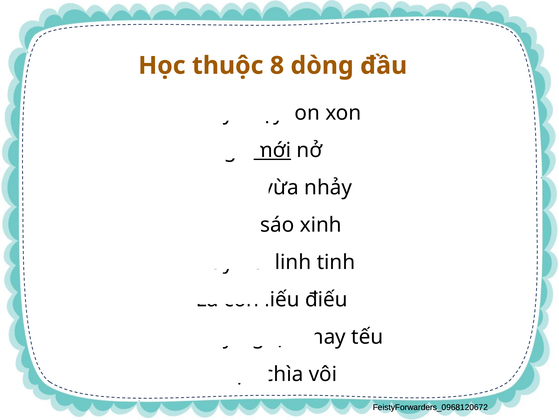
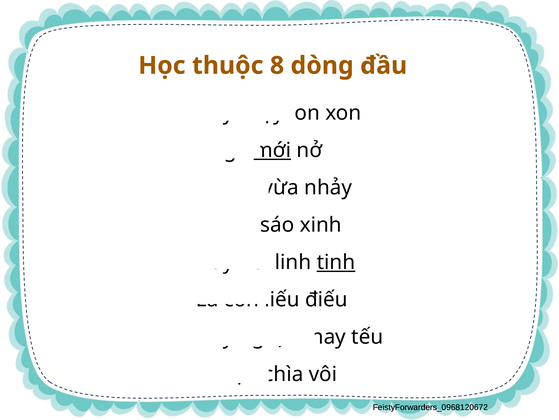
tinh underline: none -> present
